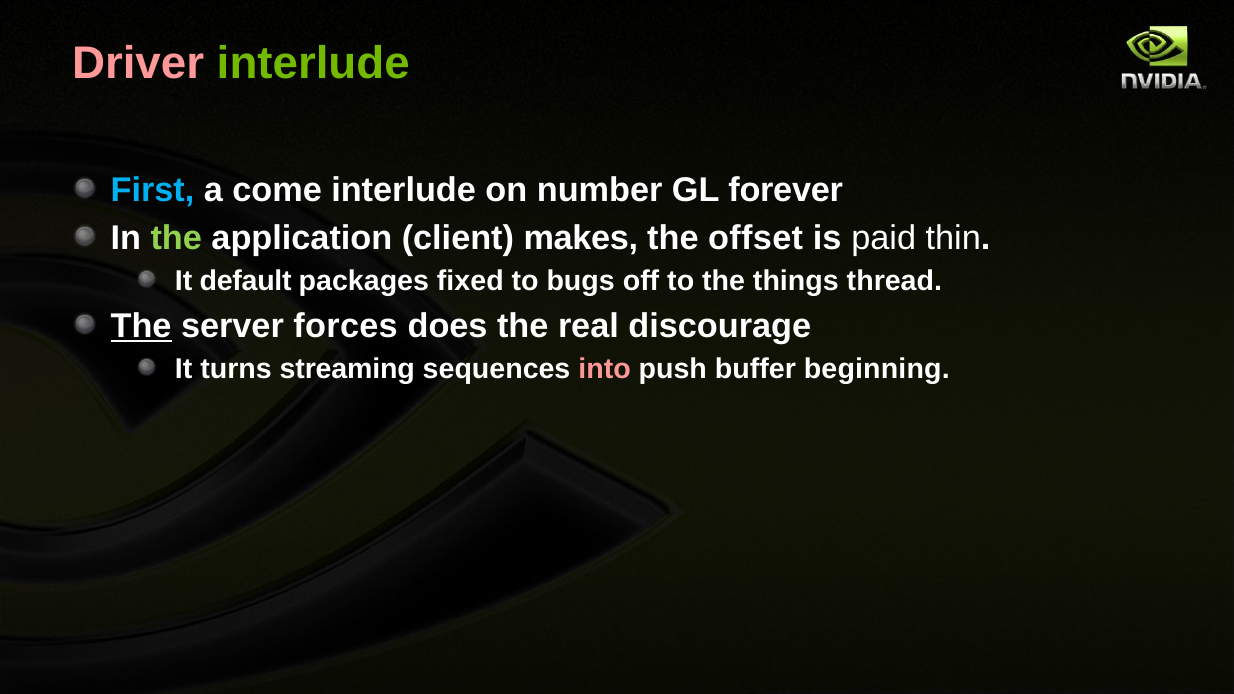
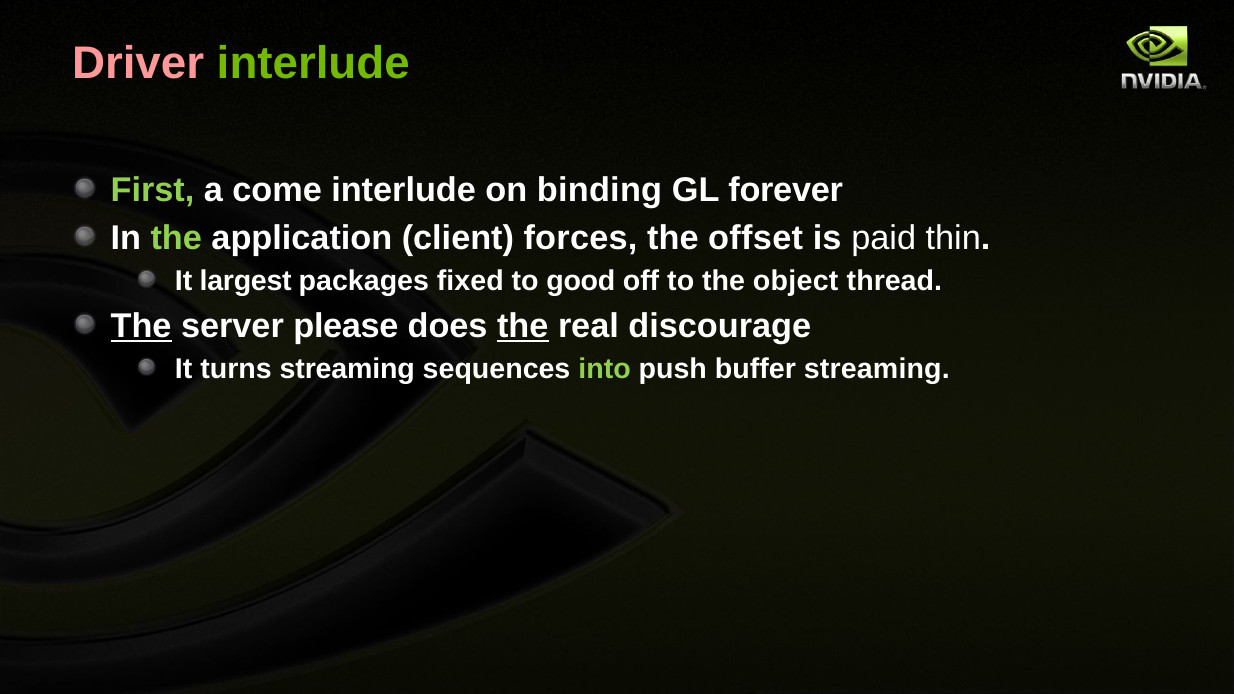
First colour: light blue -> light green
number: number -> binding
makes: makes -> forces
default: default -> largest
bugs: bugs -> good
things: things -> object
forces: forces -> please
the at (523, 326) underline: none -> present
into colour: pink -> light green
buffer beginning: beginning -> streaming
